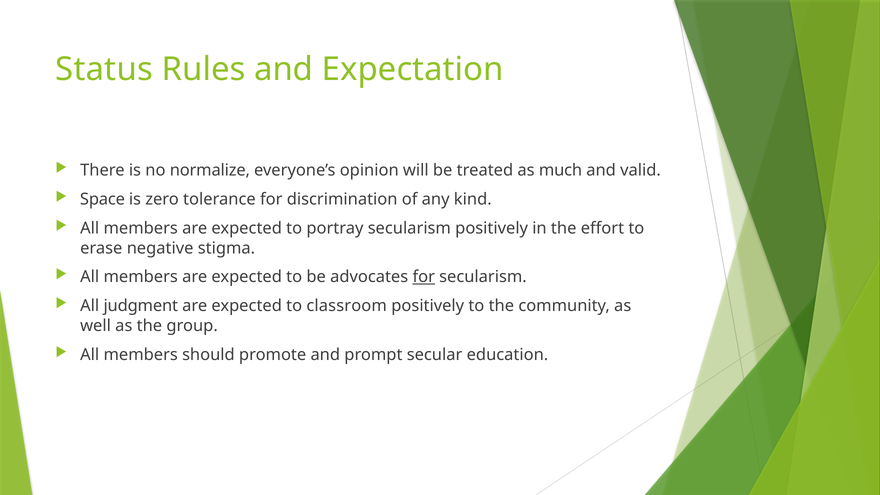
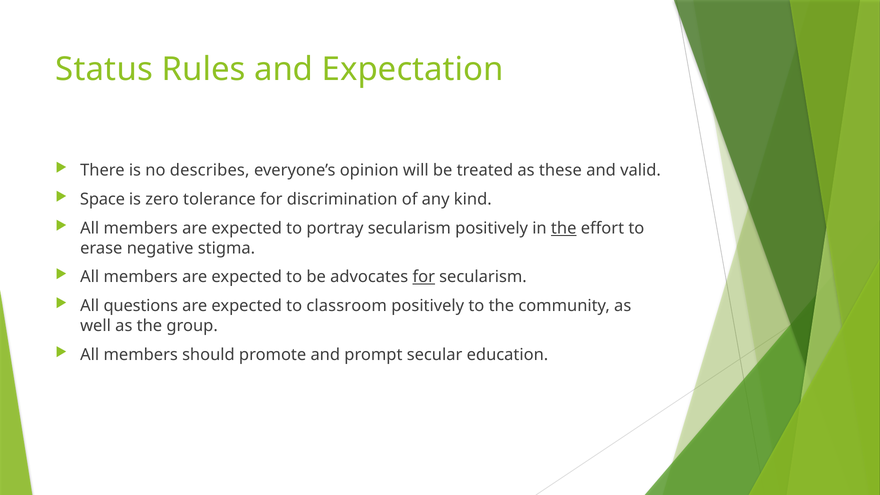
normalize: normalize -> describes
much: much -> these
the at (564, 228) underline: none -> present
judgment: judgment -> questions
